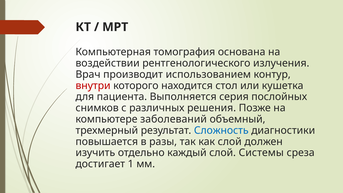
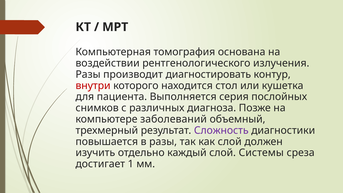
Врач at (88, 74): Врач -> Разы
использованием: использованием -> диагностировать
решения: решения -> диагноза
Сложность colour: blue -> purple
